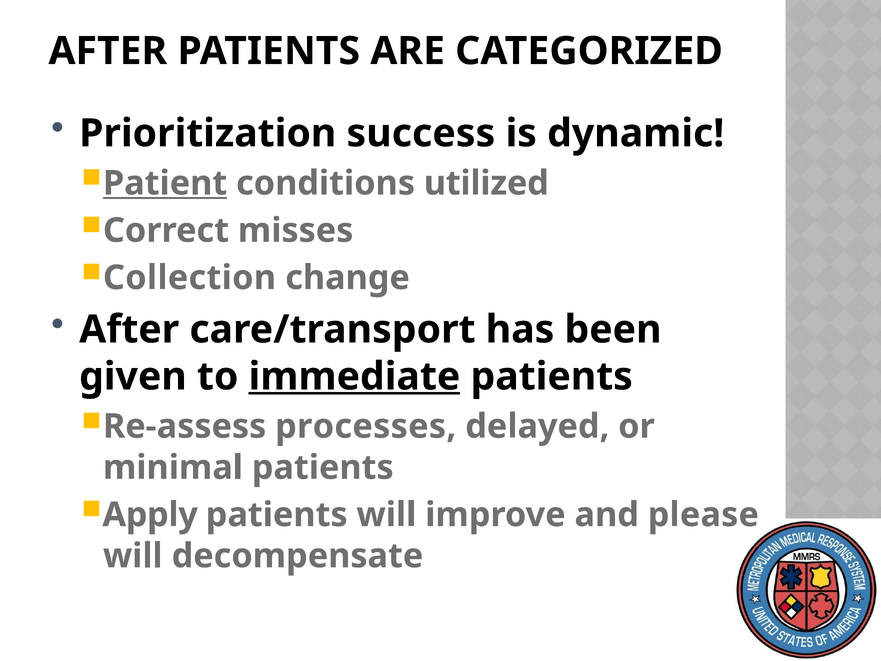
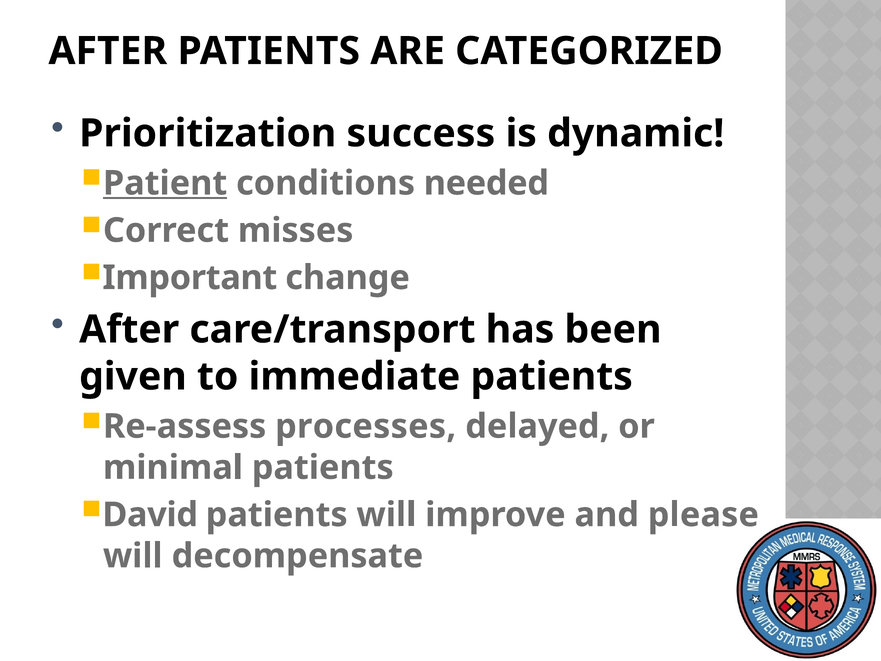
utilized: utilized -> needed
Collection: Collection -> Important
immediate underline: present -> none
Apply: Apply -> David
